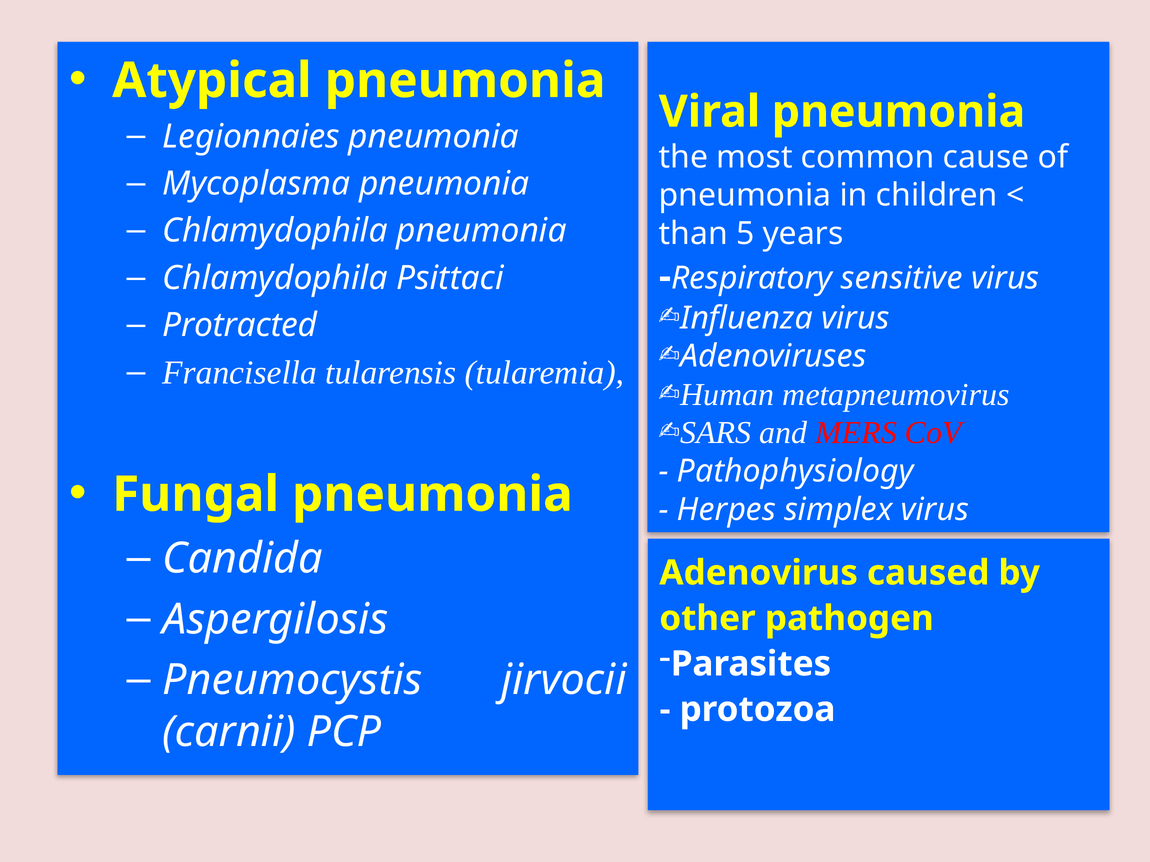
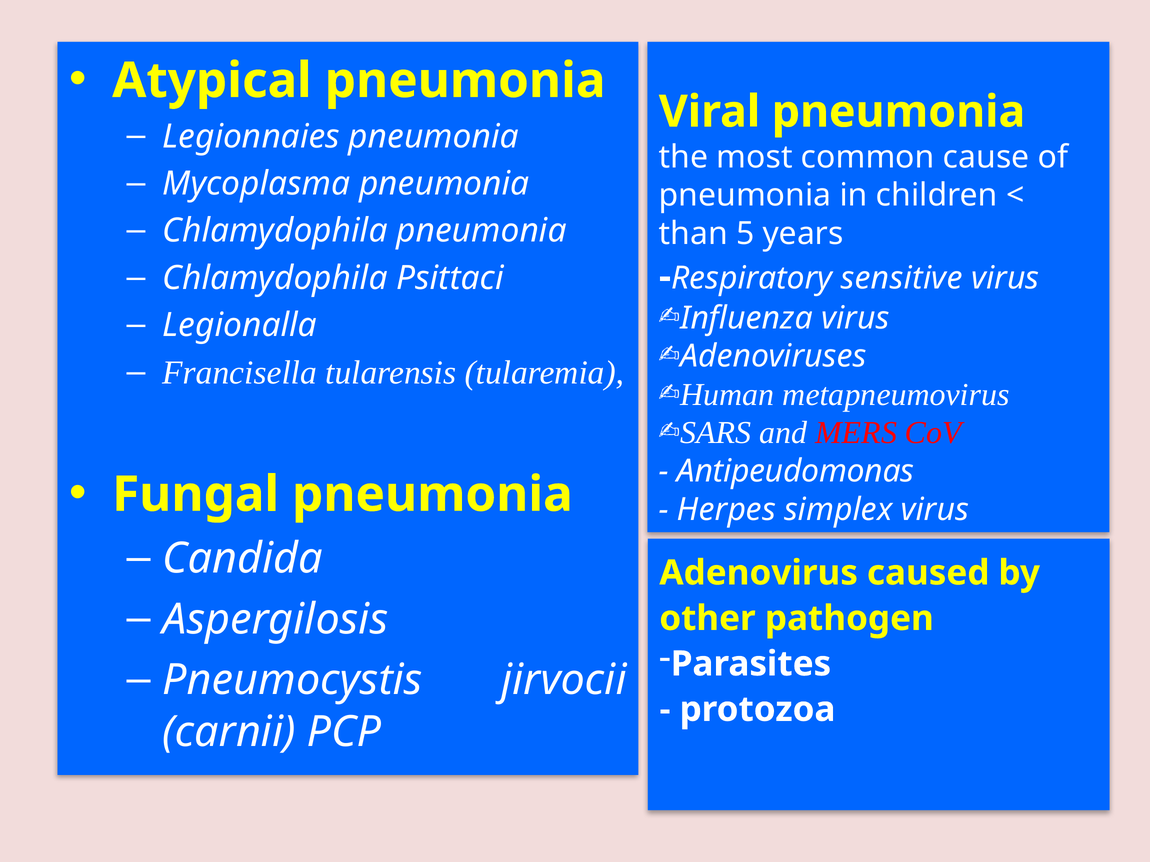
Protracted: Protracted -> Legionalla
Pathophysiology: Pathophysiology -> Antipeudomonas
